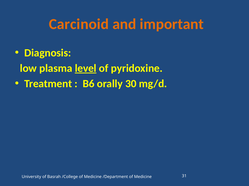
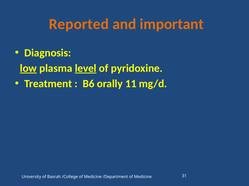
Carcinoid: Carcinoid -> Reported
low underline: none -> present
30: 30 -> 11
